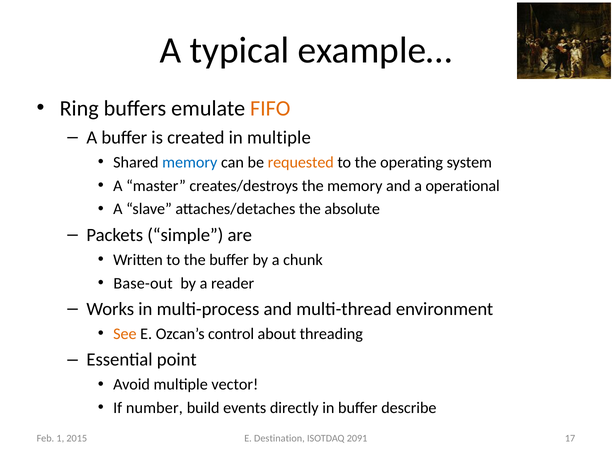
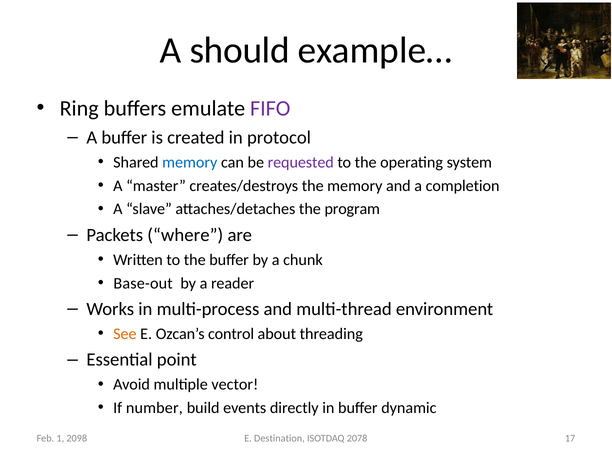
typical: typical -> should
FIFO colour: orange -> purple
in multiple: multiple -> protocol
requested colour: orange -> purple
operational: operational -> completion
absolute: absolute -> program
simple: simple -> where
describe: describe -> dynamic
2015: 2015 -> 2098
2091: 2091 -> 2078
